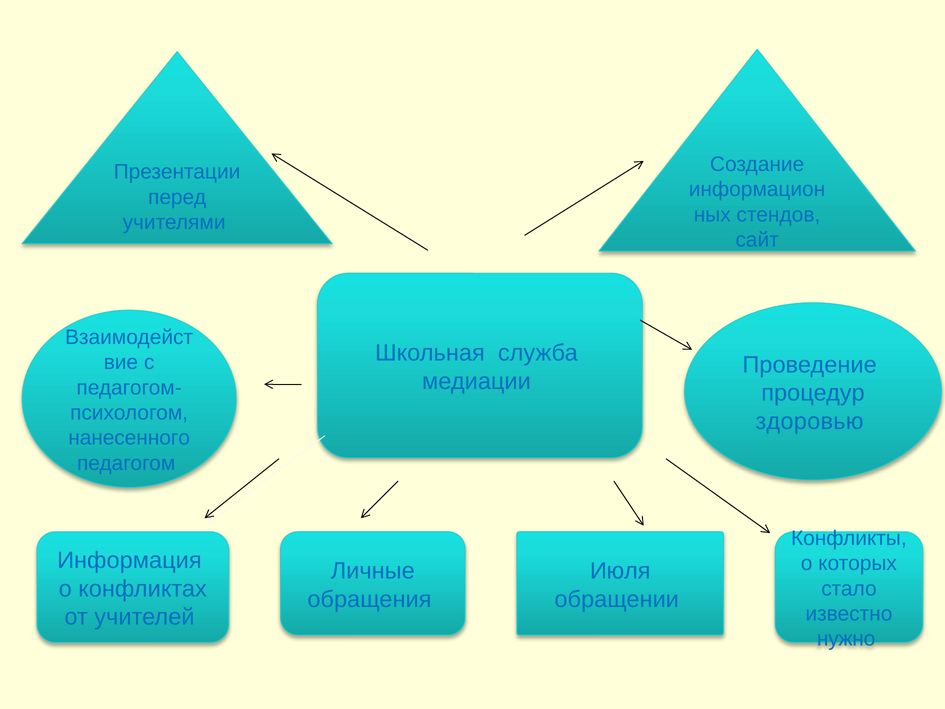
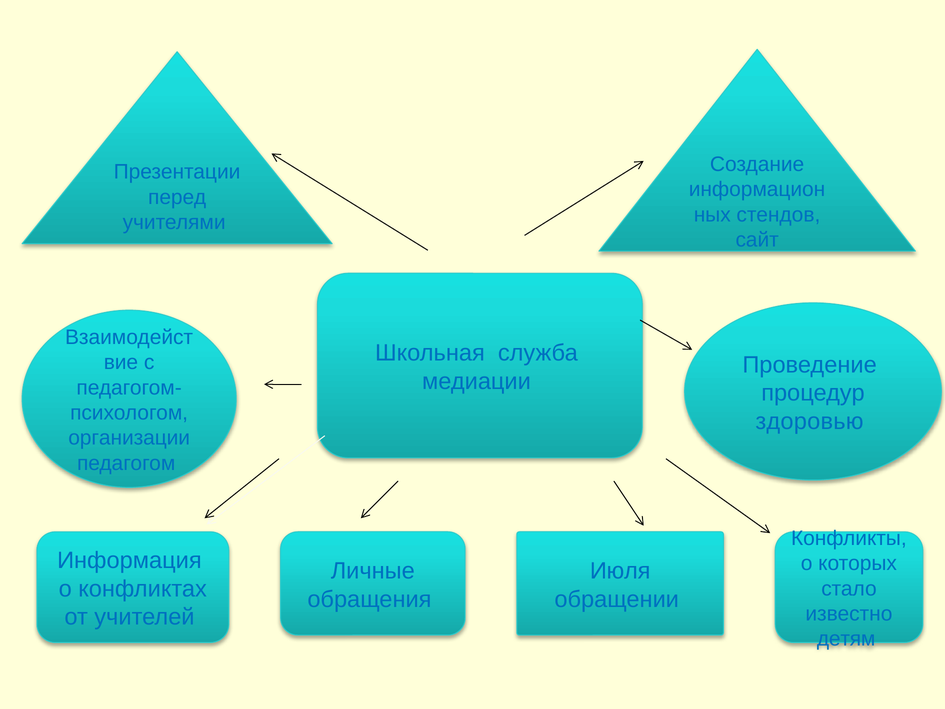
нанесенного: нанесенного -> организации
нужно: нужно -> детям
